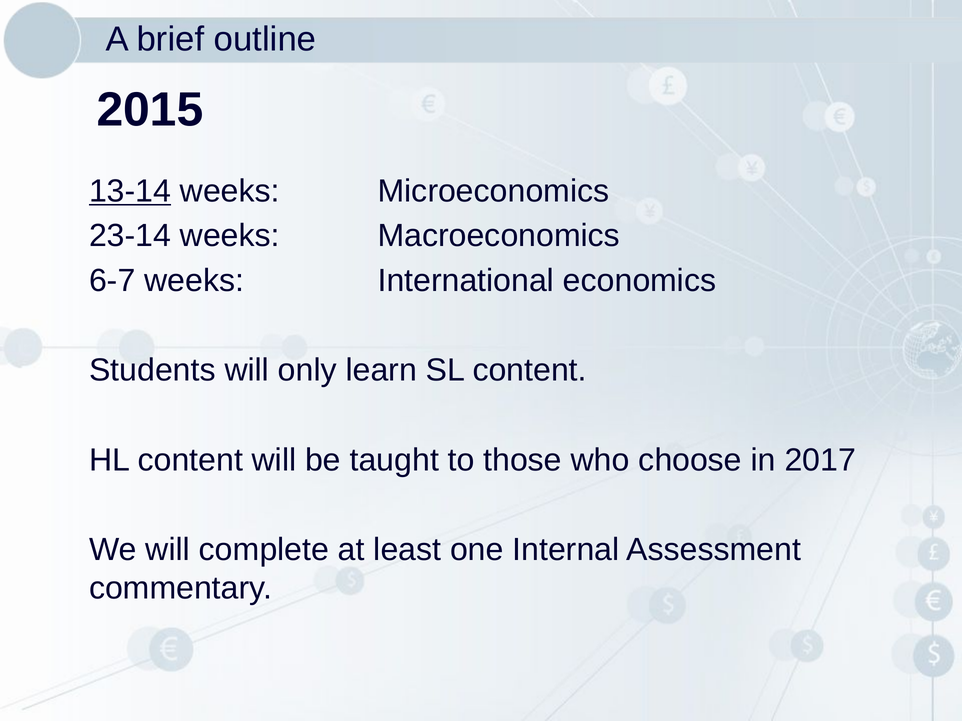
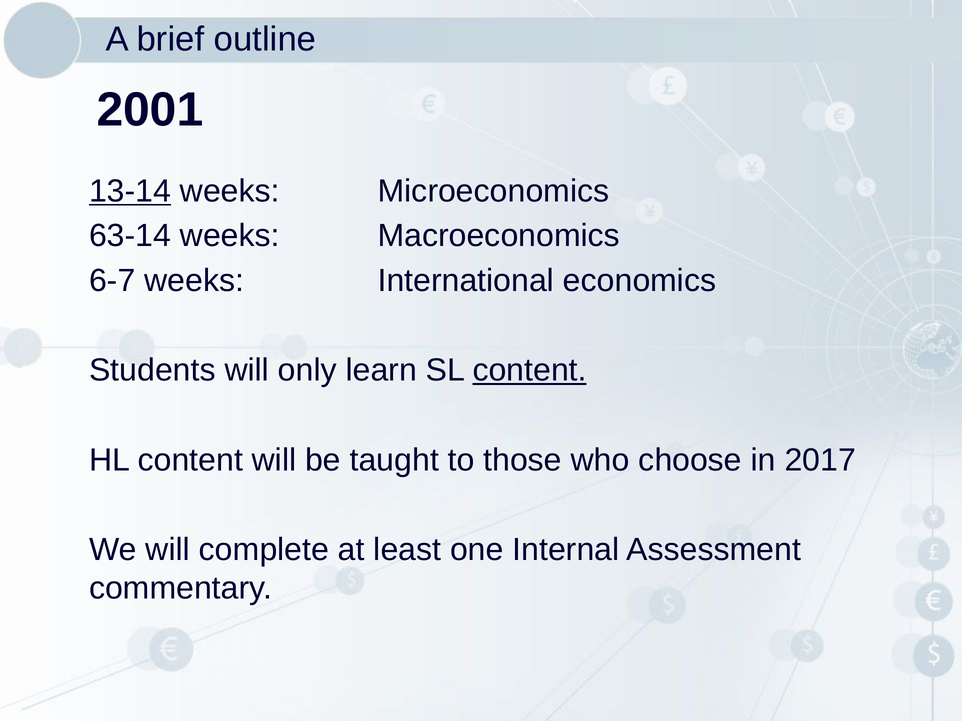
2015: 2015 -> 2001
23-14: 23-14 -> 63-14
content at (530, 371) underline: none -> present
